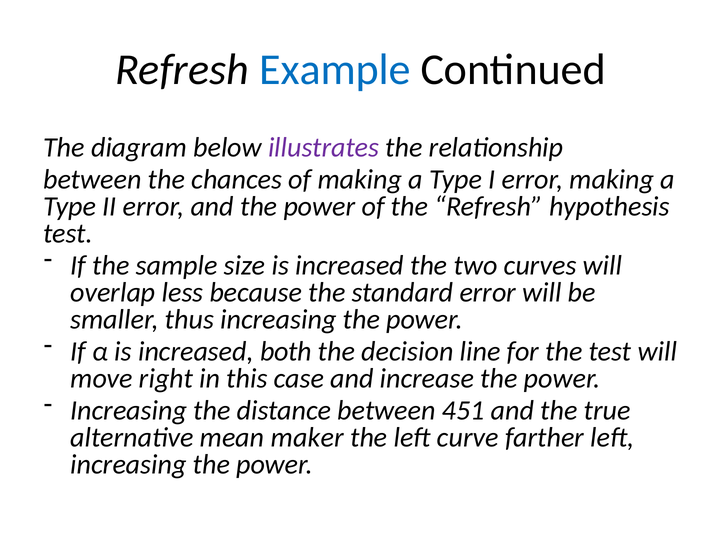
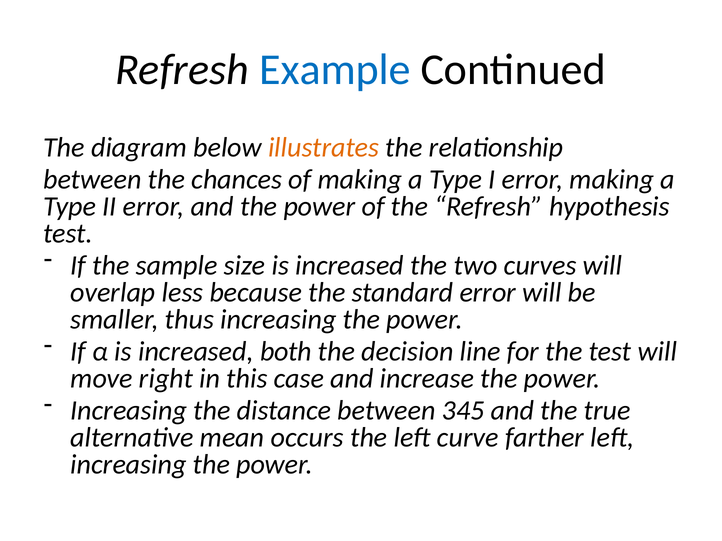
illustrates colour: purple -> orange
451: 451 -> 345
maker: maker -> occurs
